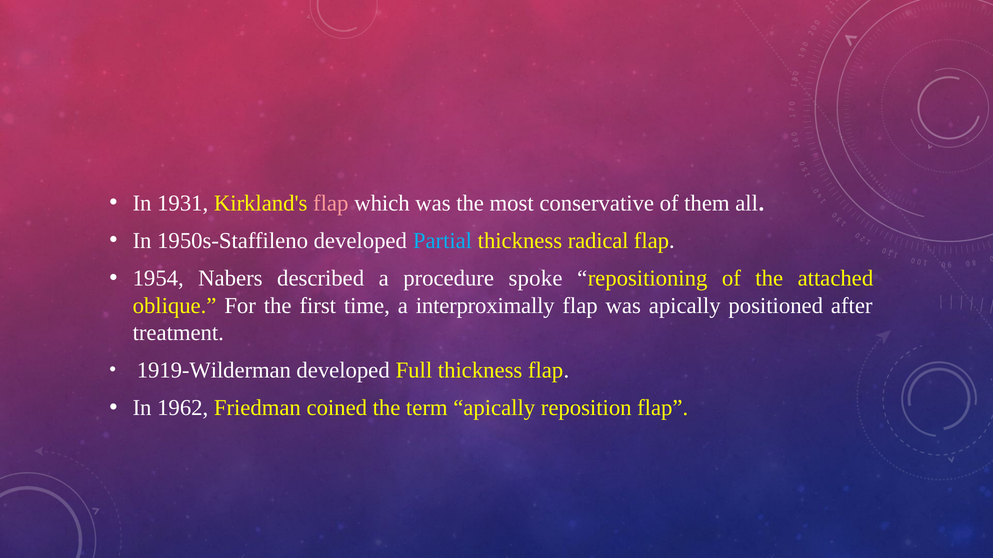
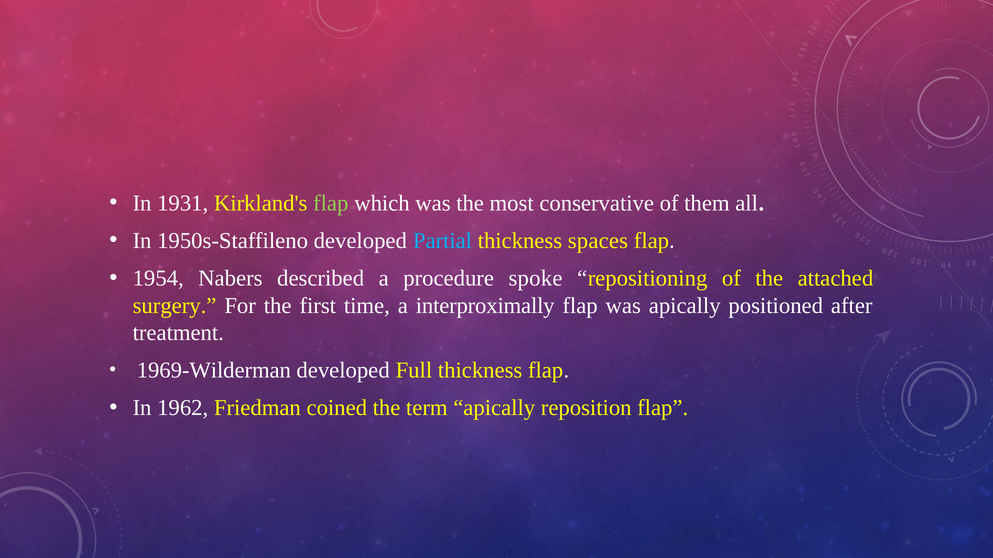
flap at (331, 203) colour: pink -> light green
radical: radical -> spaces
oblique: oblique -> surgery
1919-Wilderman: 1919-Wilderman -> 1969-Wilderman
